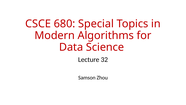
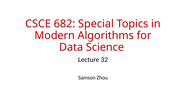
680: 680 -> 682
